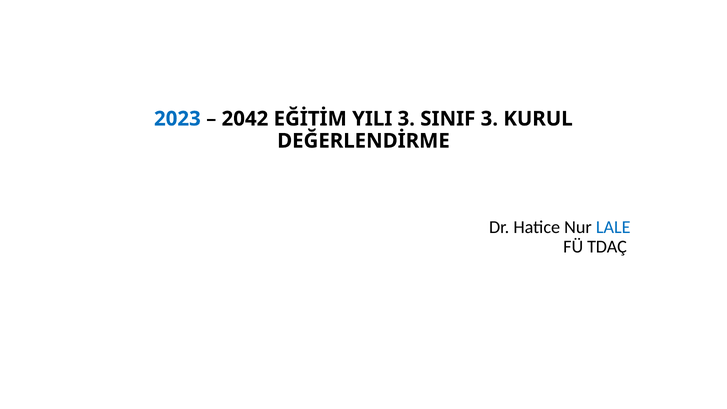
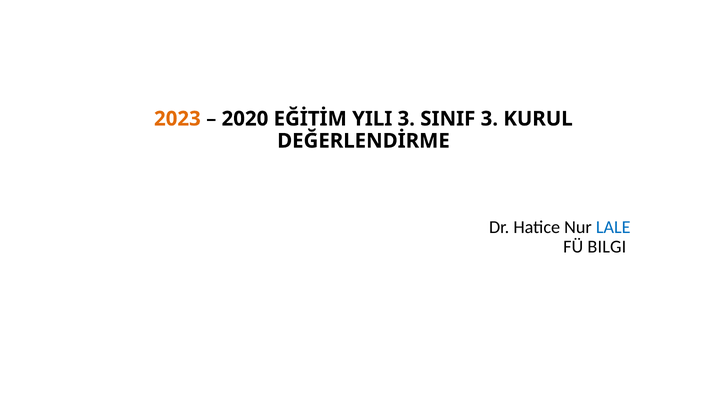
2023 colour: blue -> orange
2042: 2042 -> 2020
TDAÇ: TDAÇ -> BILGI
